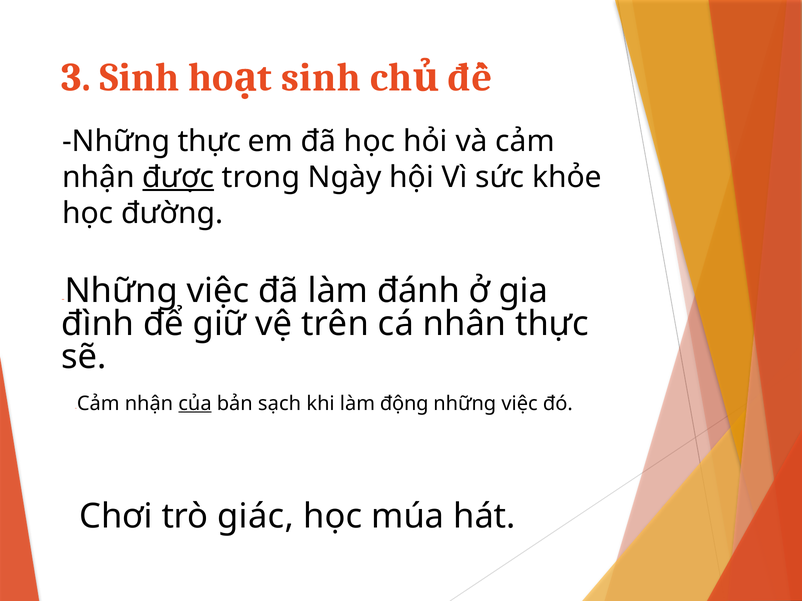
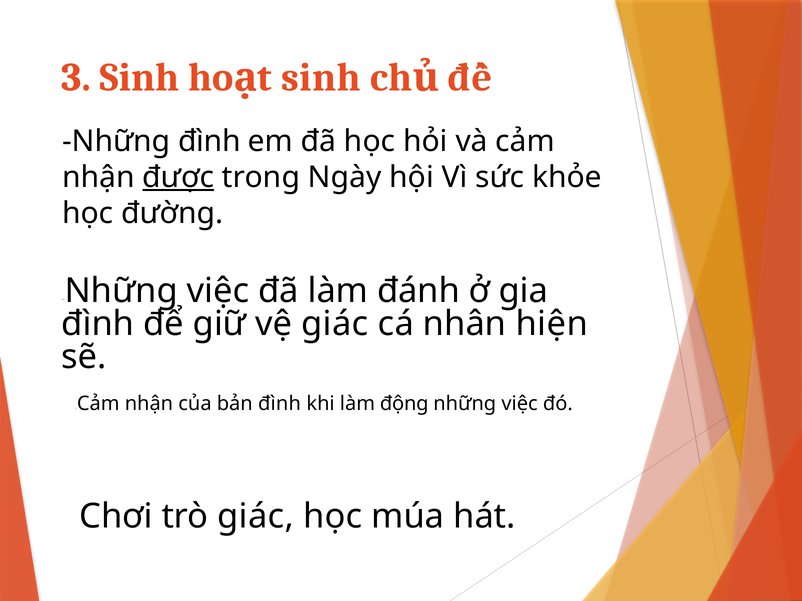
Những thực: thực -> đình
vệ trên: trên -> giác
nhân thực: thực -> hiện
của underline: present -> none
bản sạch: sạch -> đình
